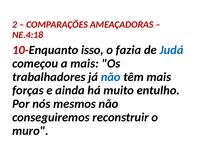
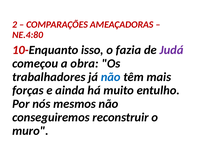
NE.4:18: NE.4:18 -> NE.4:80
Judá colour: blue -> purple
a mais: mais -> obra
